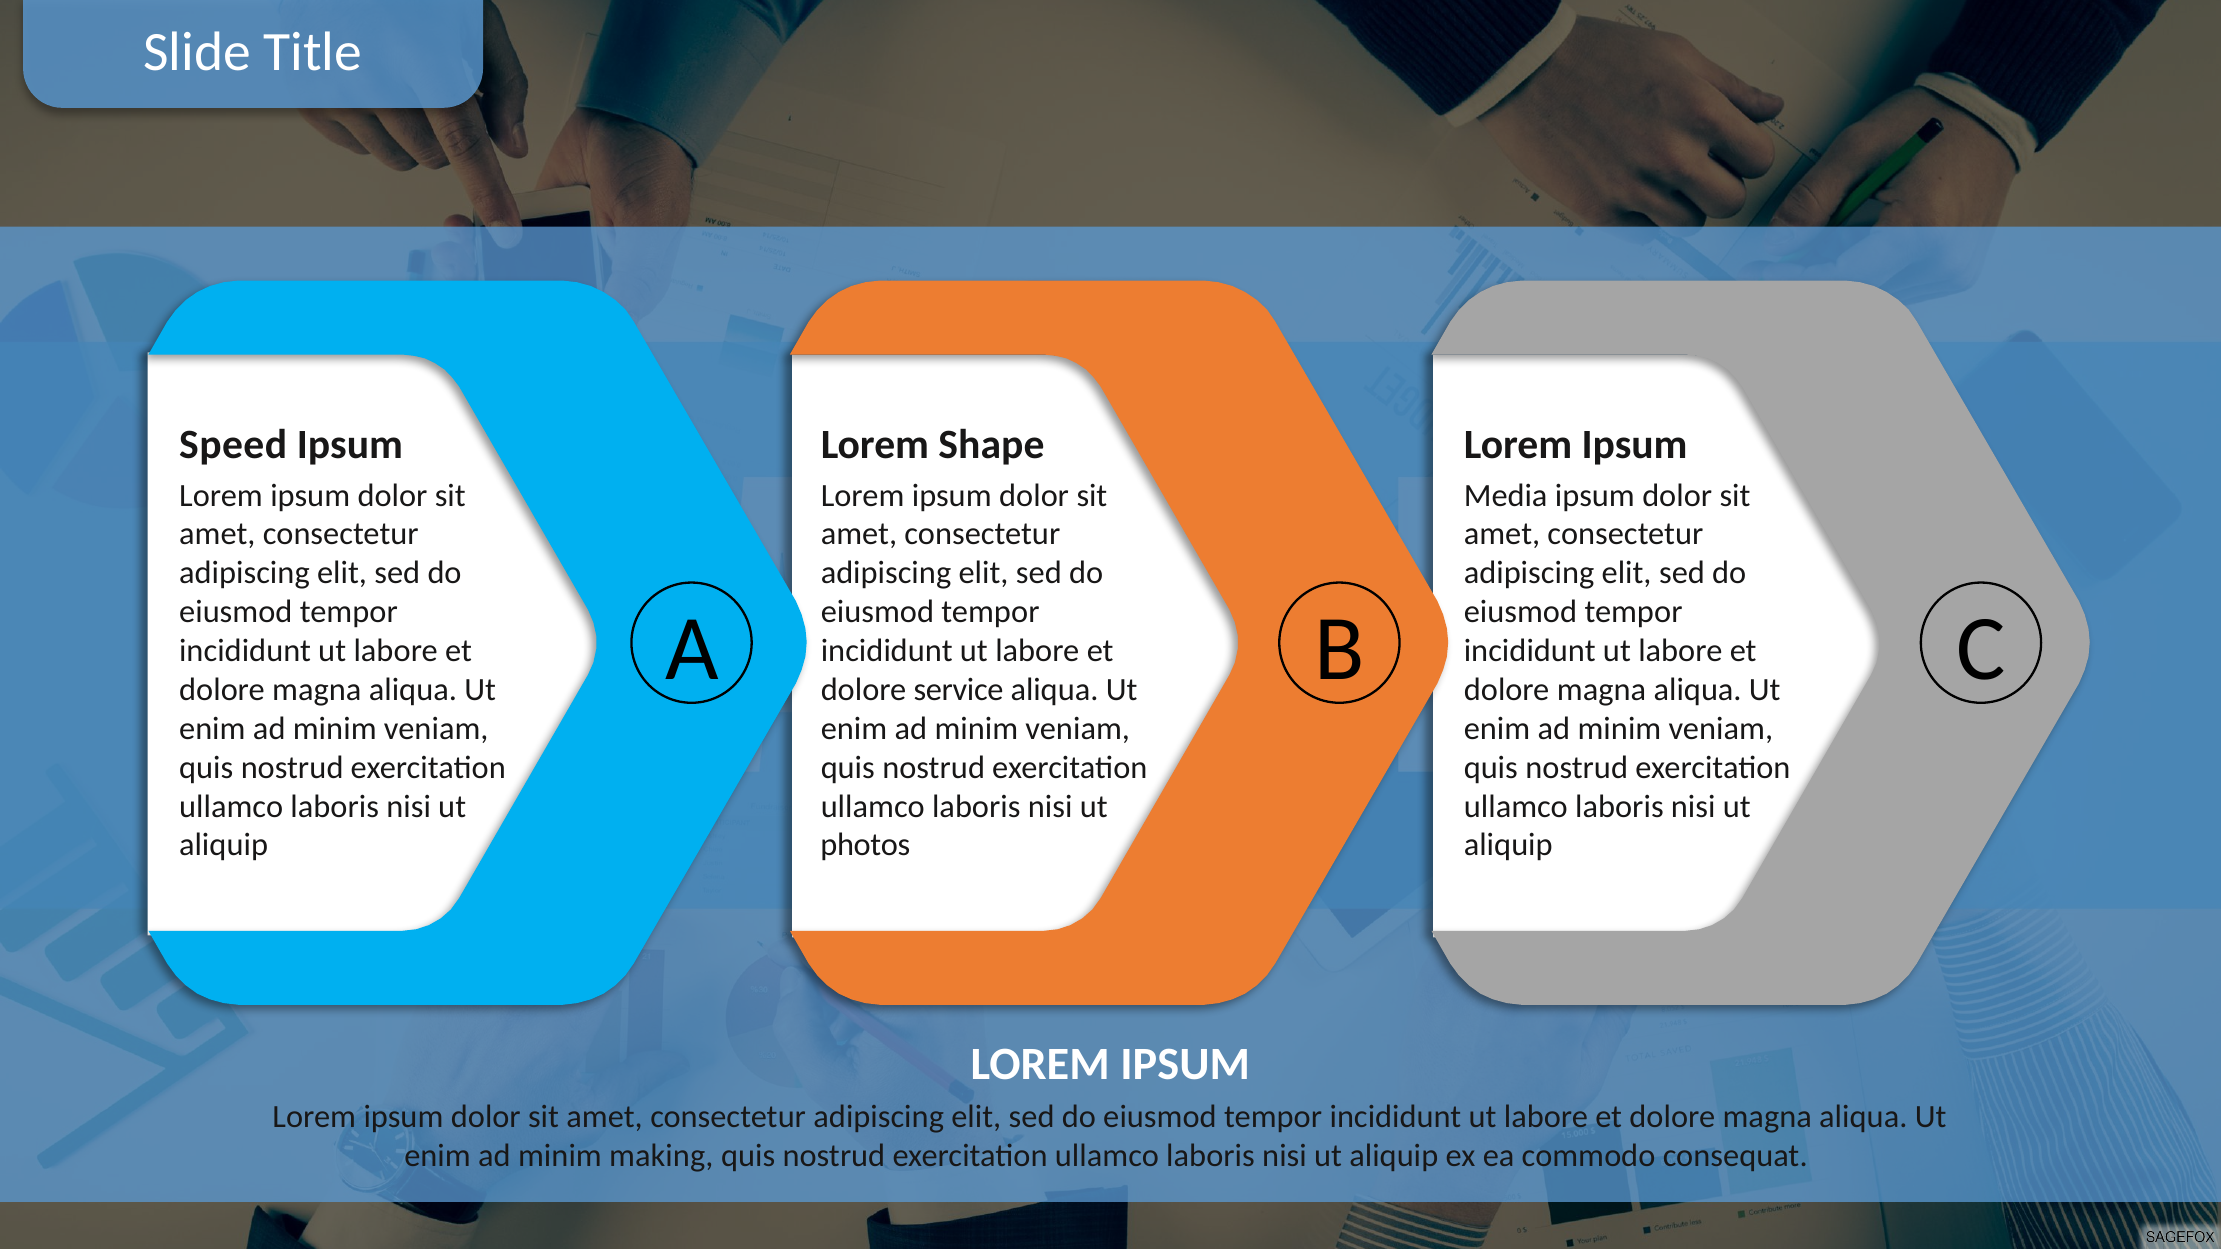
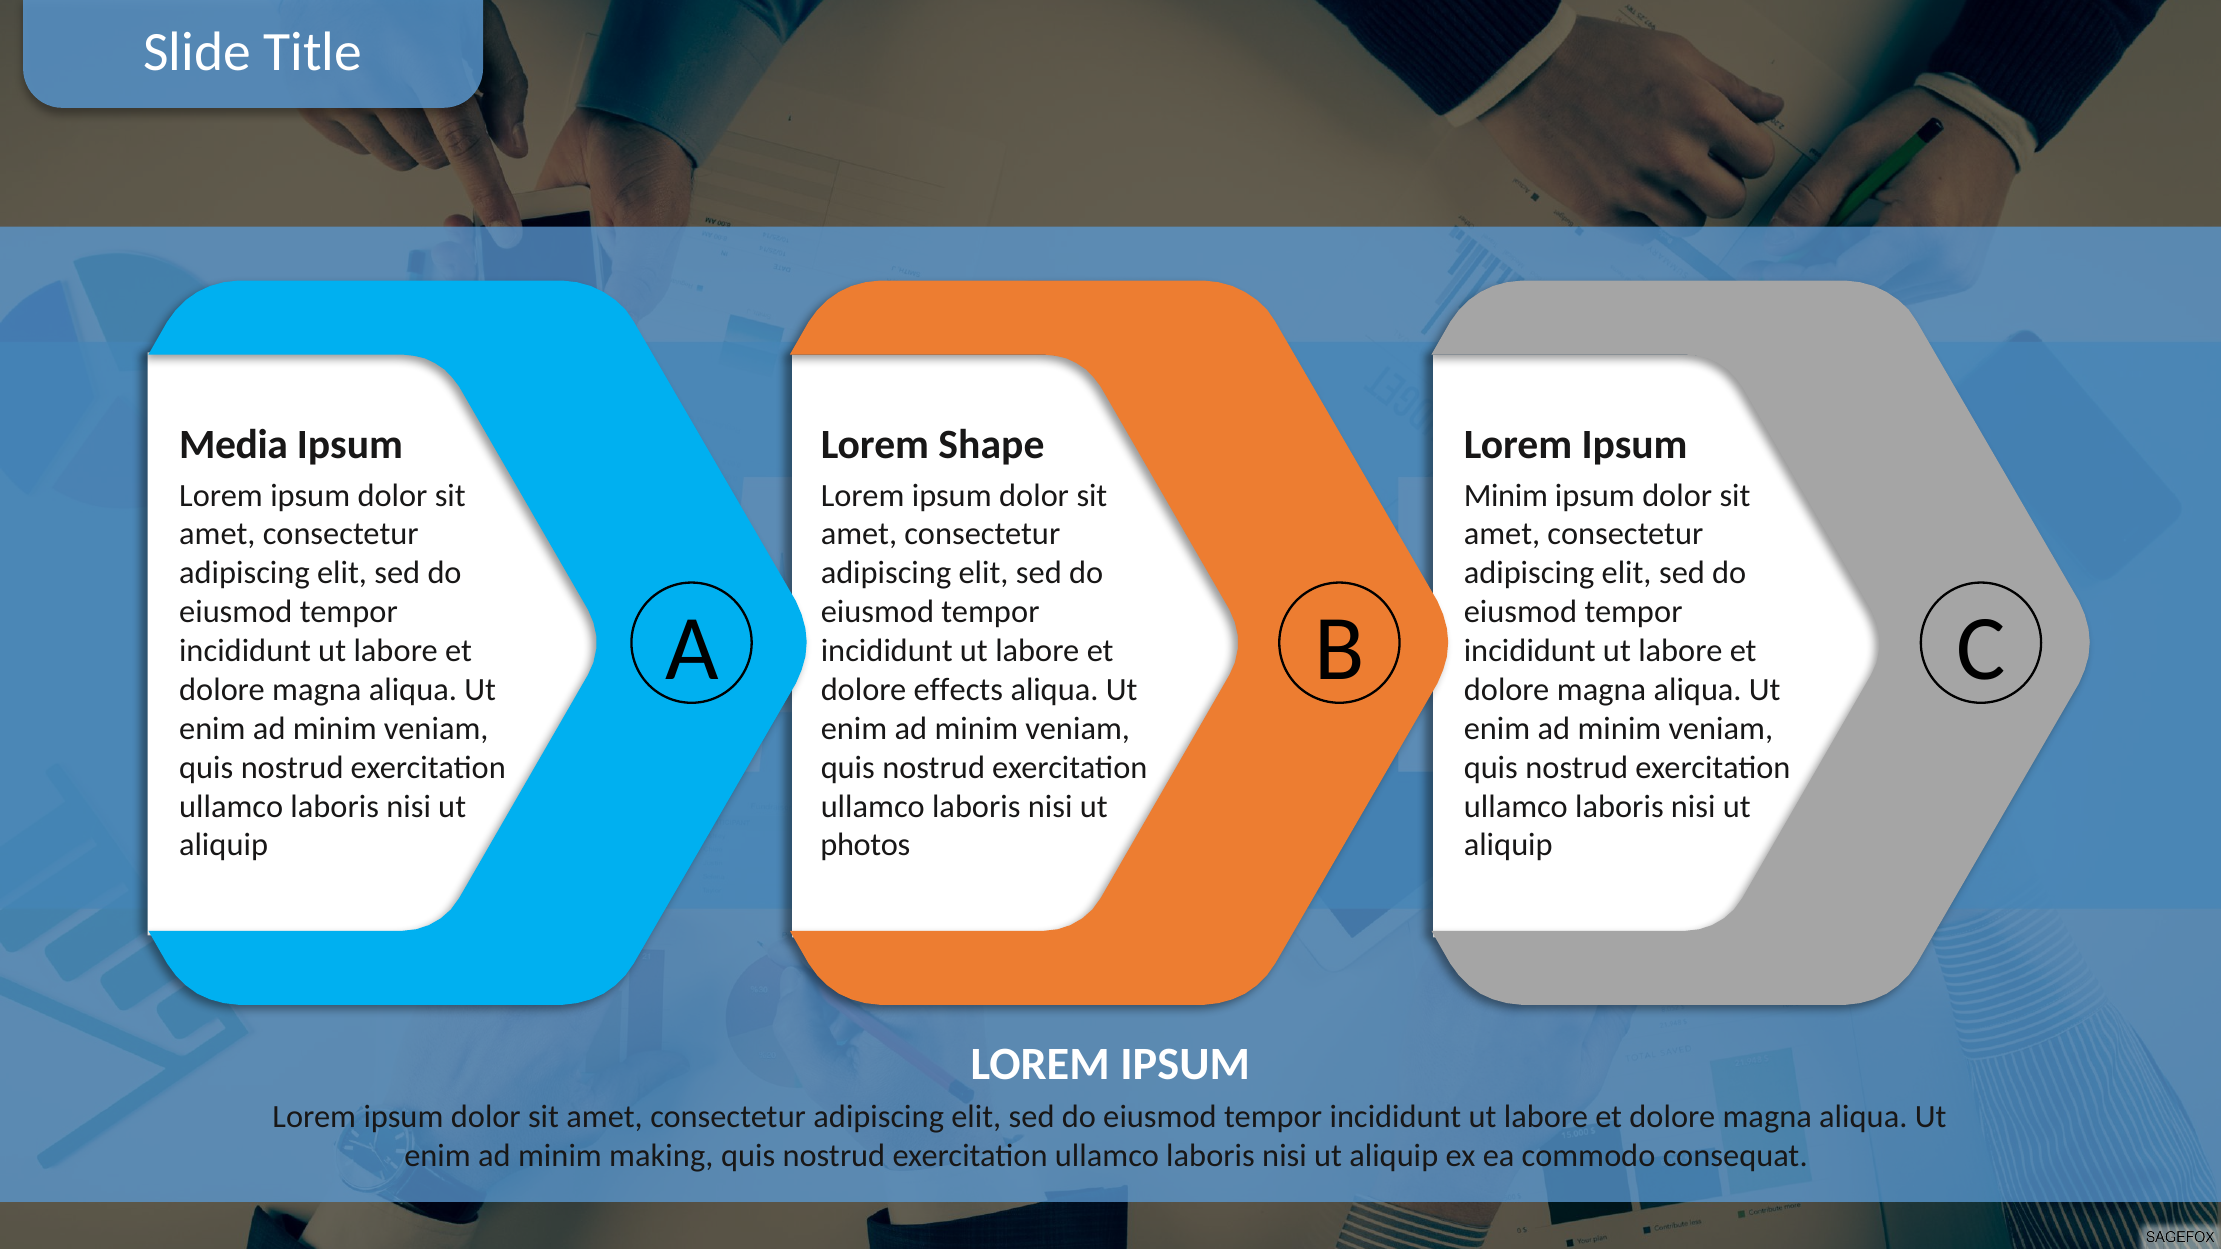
Speed: Speed -> Media
Media at (1506, 495): Media -> Minim
service: service -> effects
